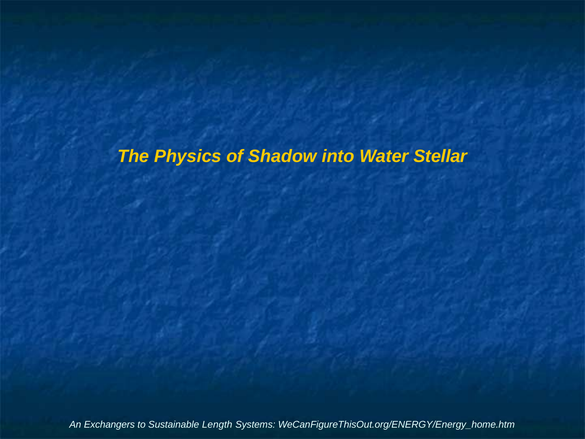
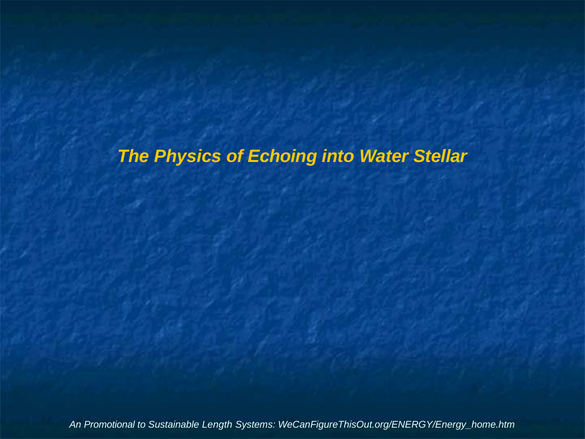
Shadow: Shadow -> Echoing
Exchangers: Exchangers -> Promotional
